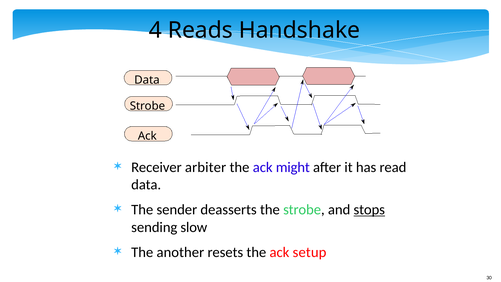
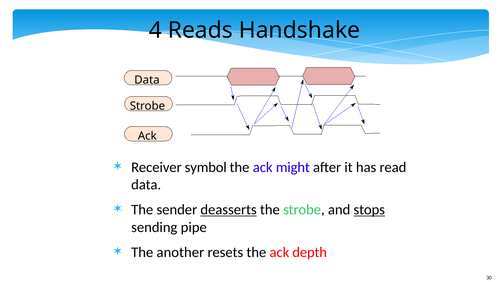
arbiter: arbiter -> symbol
deasserts underline: none -> present
slow: slow -> pipe
setup: setup -> depth
